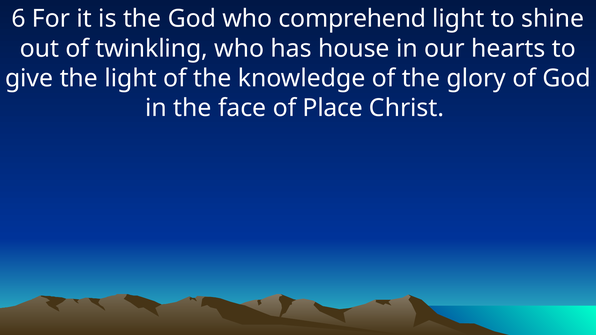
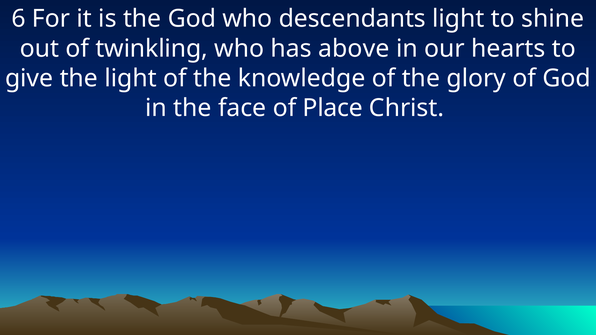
comprehend: comprehend -> descendants
house: house -> above
